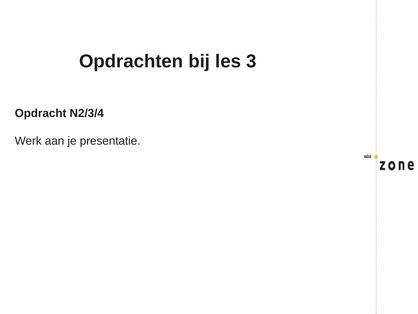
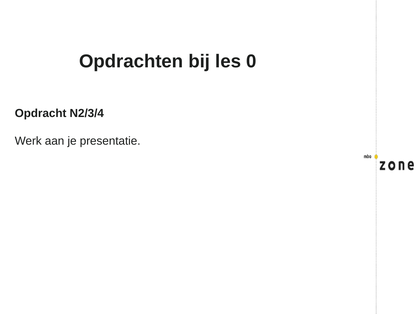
3: 3 -> 0
